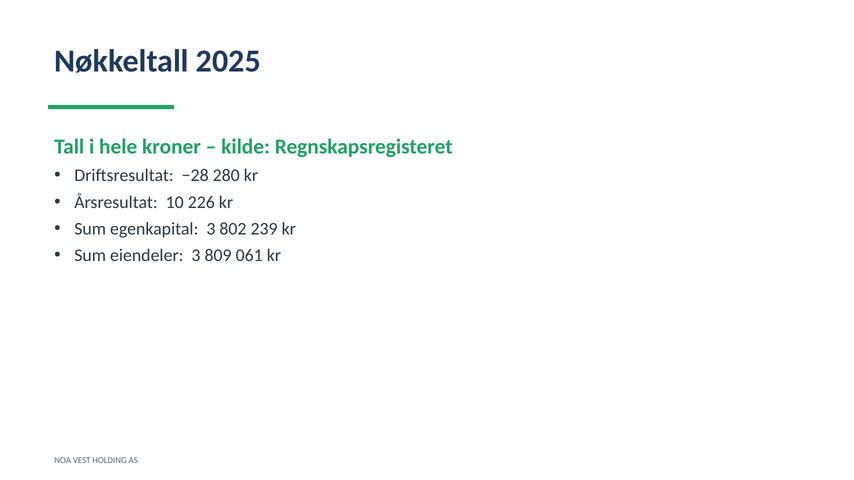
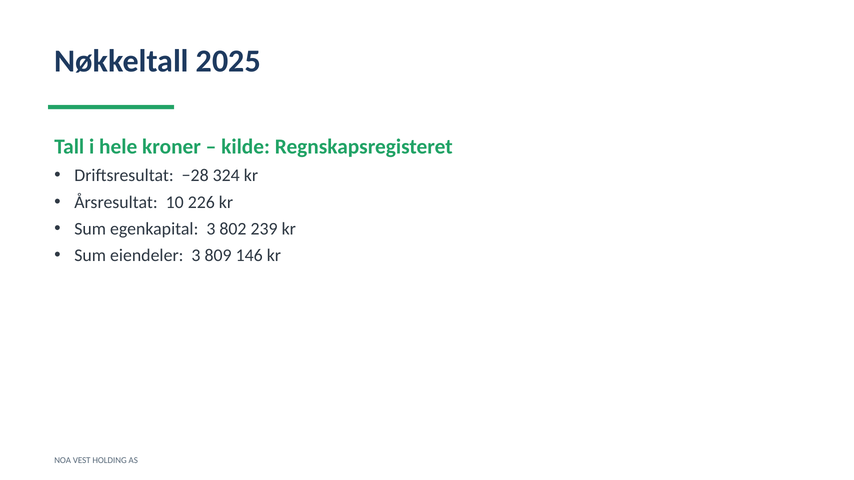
280: 280 -> 324
061: 061 -> 146
